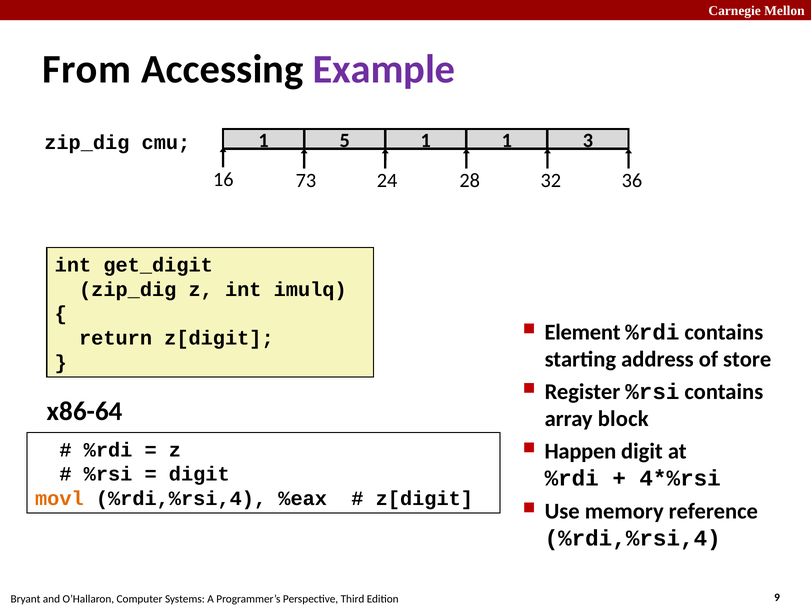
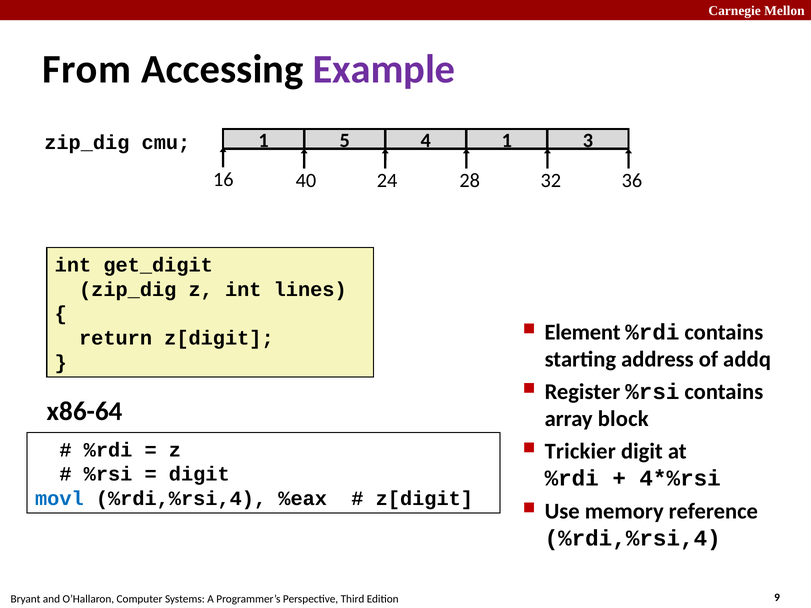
5 1: 1 -> 4
73: 73 -> 40
imulq: imulq -> lines
store: store -> addq
Happen: Happen -> Trickier
movl colour: orange -> blue
